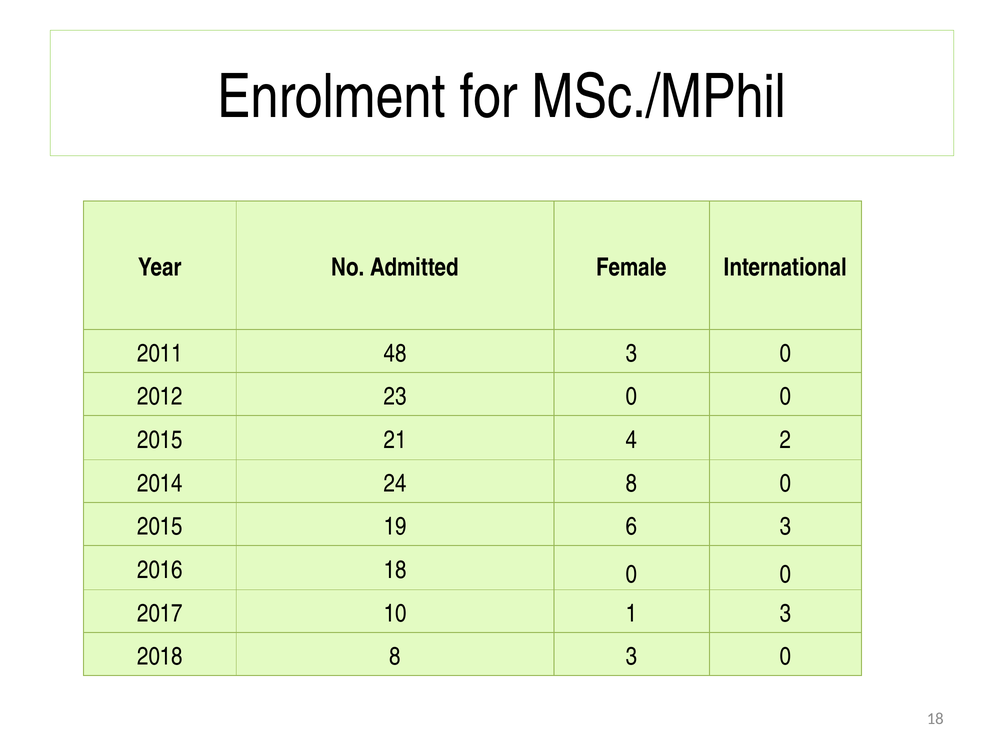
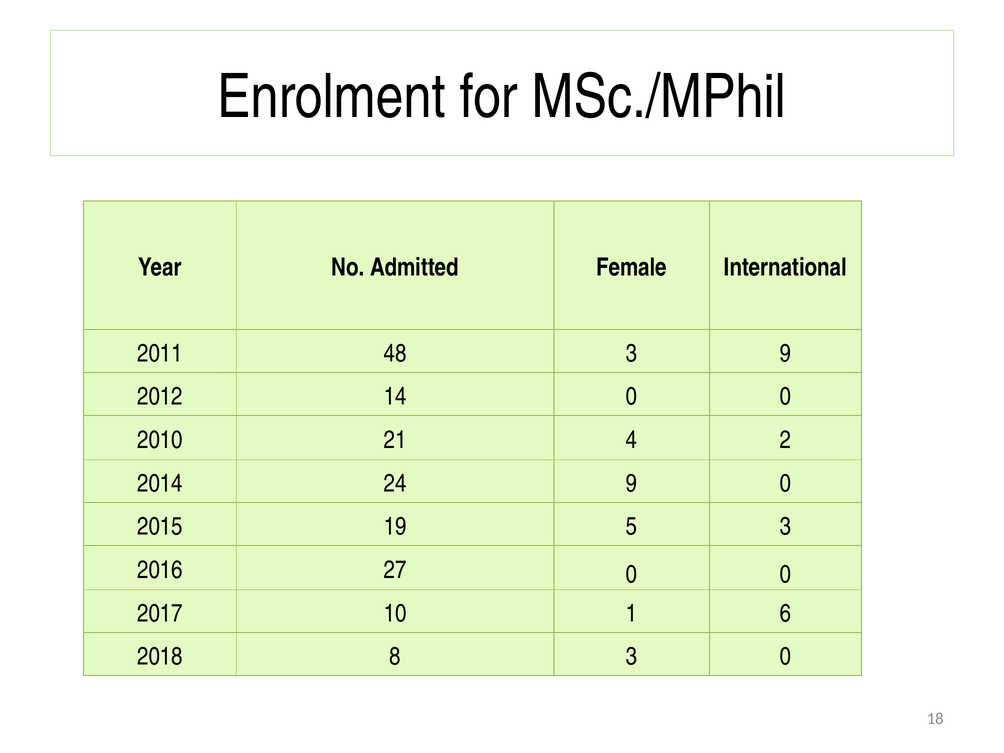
48 3 0: 0 -> 9
23: 23 -> 14
2015 at (160, 440): 2015 -> 2010
24 8: 8 -> 9
6: 6 -> 5
2016 18: 18 -> 27
1 3: 3 -> 6
